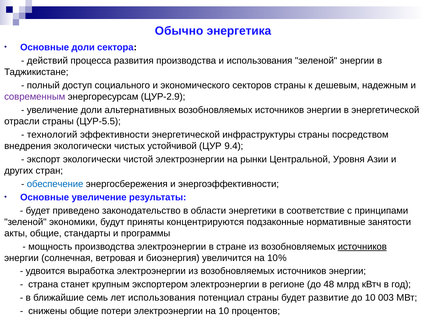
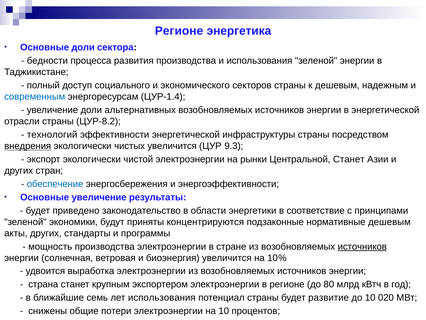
Обычно at (179, 31): Обычно -> Регионе
действий: действий -> бедности
современным colour: purple -> blue
ЦУР-2.9: ЦУР-2.9 -> ЦУР-1.4
ЦУР-5.5: ЦУР-5.5 -> ЦУР-8.2
внедрения underline: none -> present
чистых устойчивой: устойчивой -> увеличится
9.4: 9.4 -> 9.3
Центральной Уровня: Уровня -> Станет
нормативные занятости: занятости -> дешевым
акты общие: общие -> других
48: 48 -> 80
003: 003 -> 020
